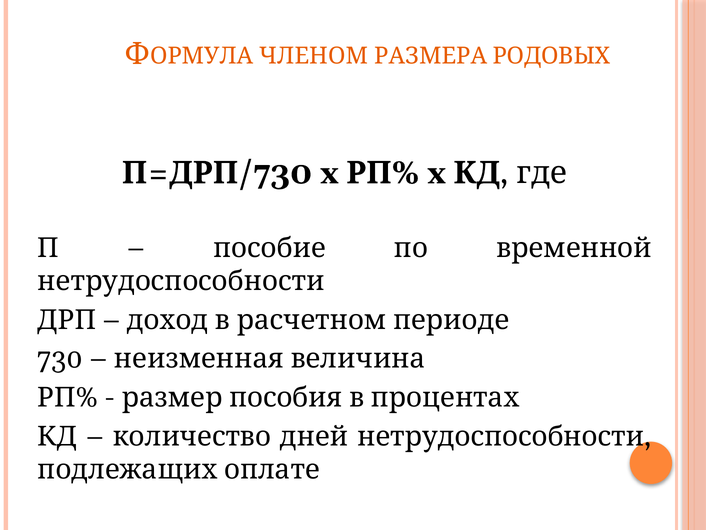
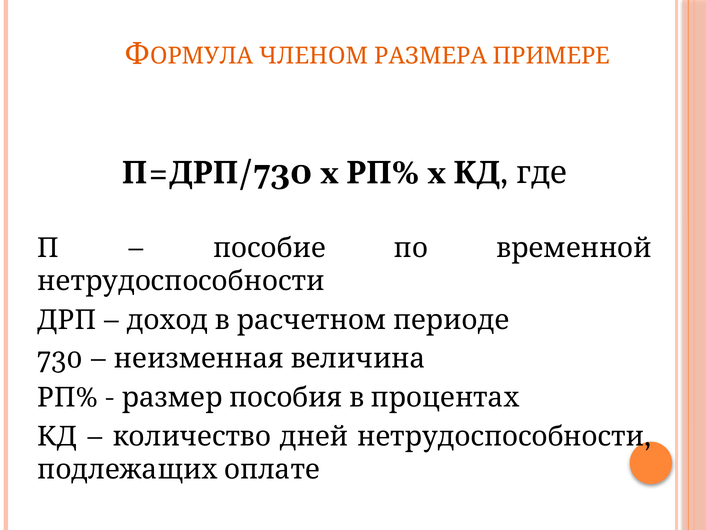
РОДОВЫХ: РОДОВЫХ -> ПРИМЕРЕ
